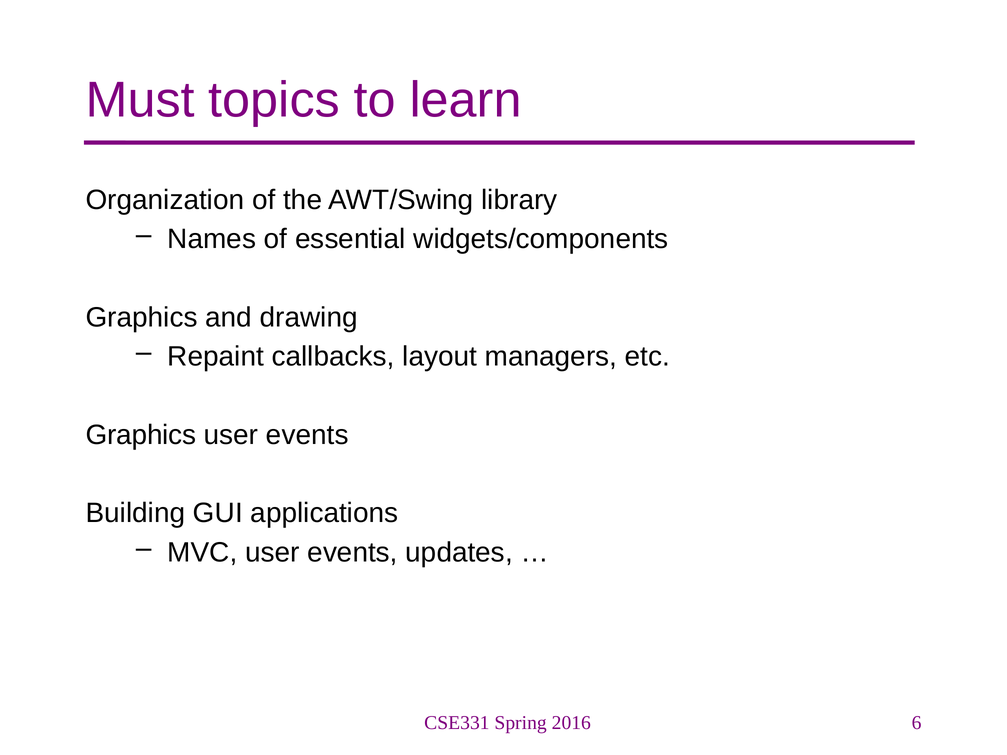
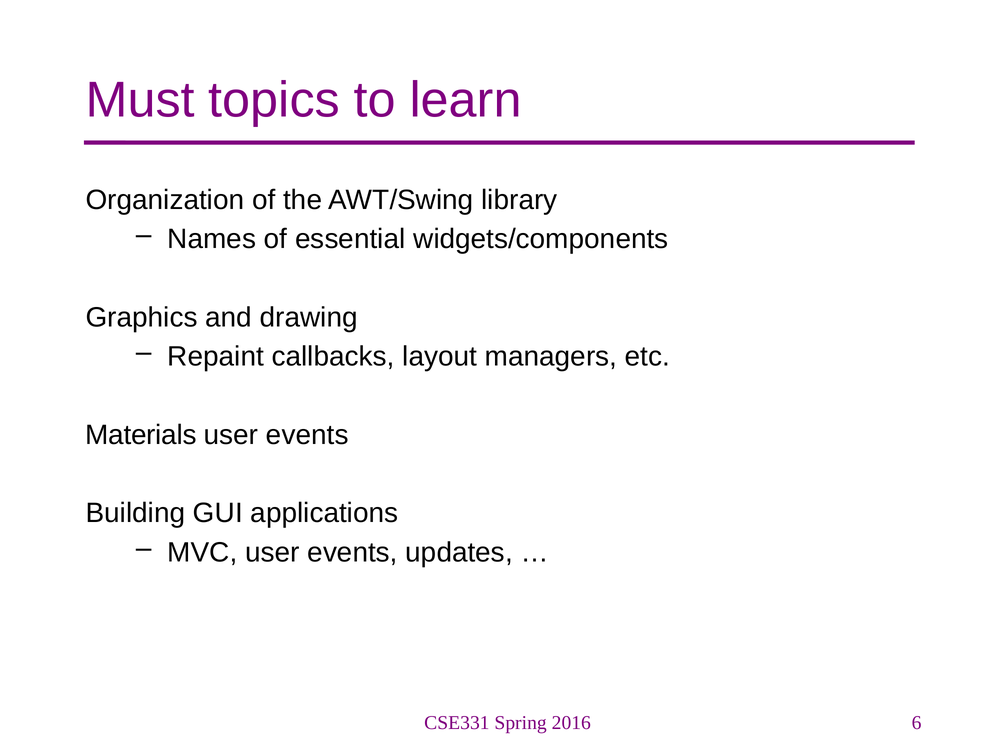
Graphics at (141, 435): Graphics -> Materials
